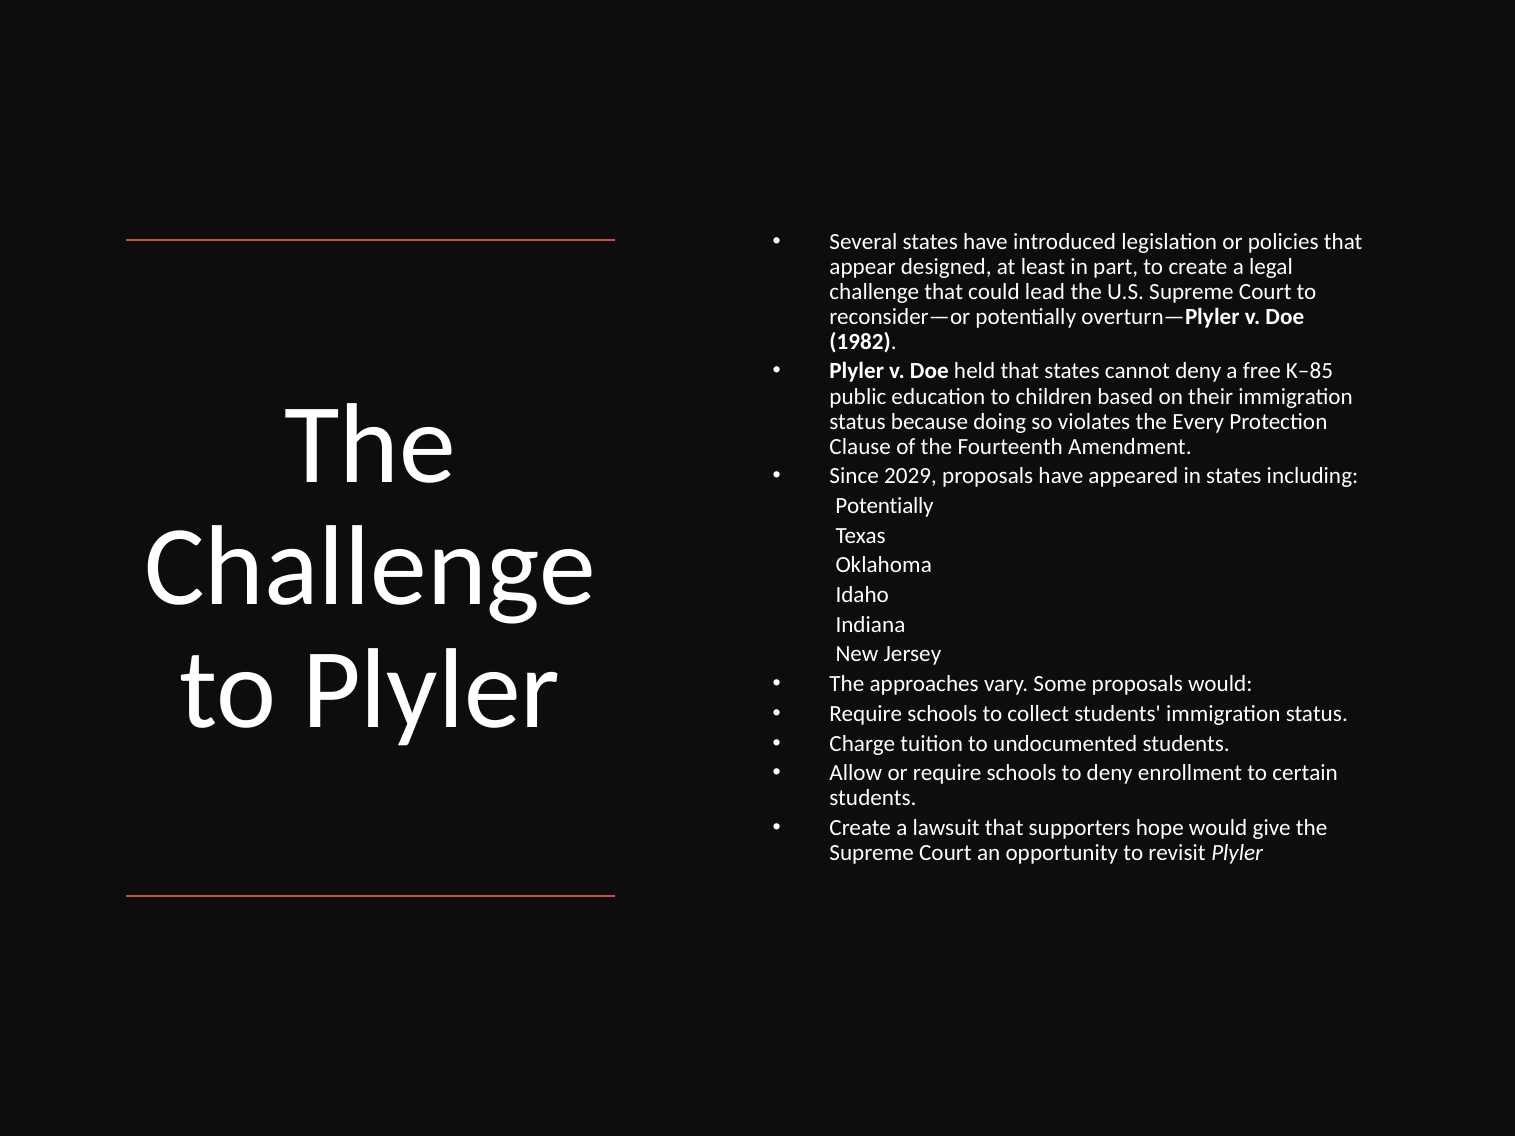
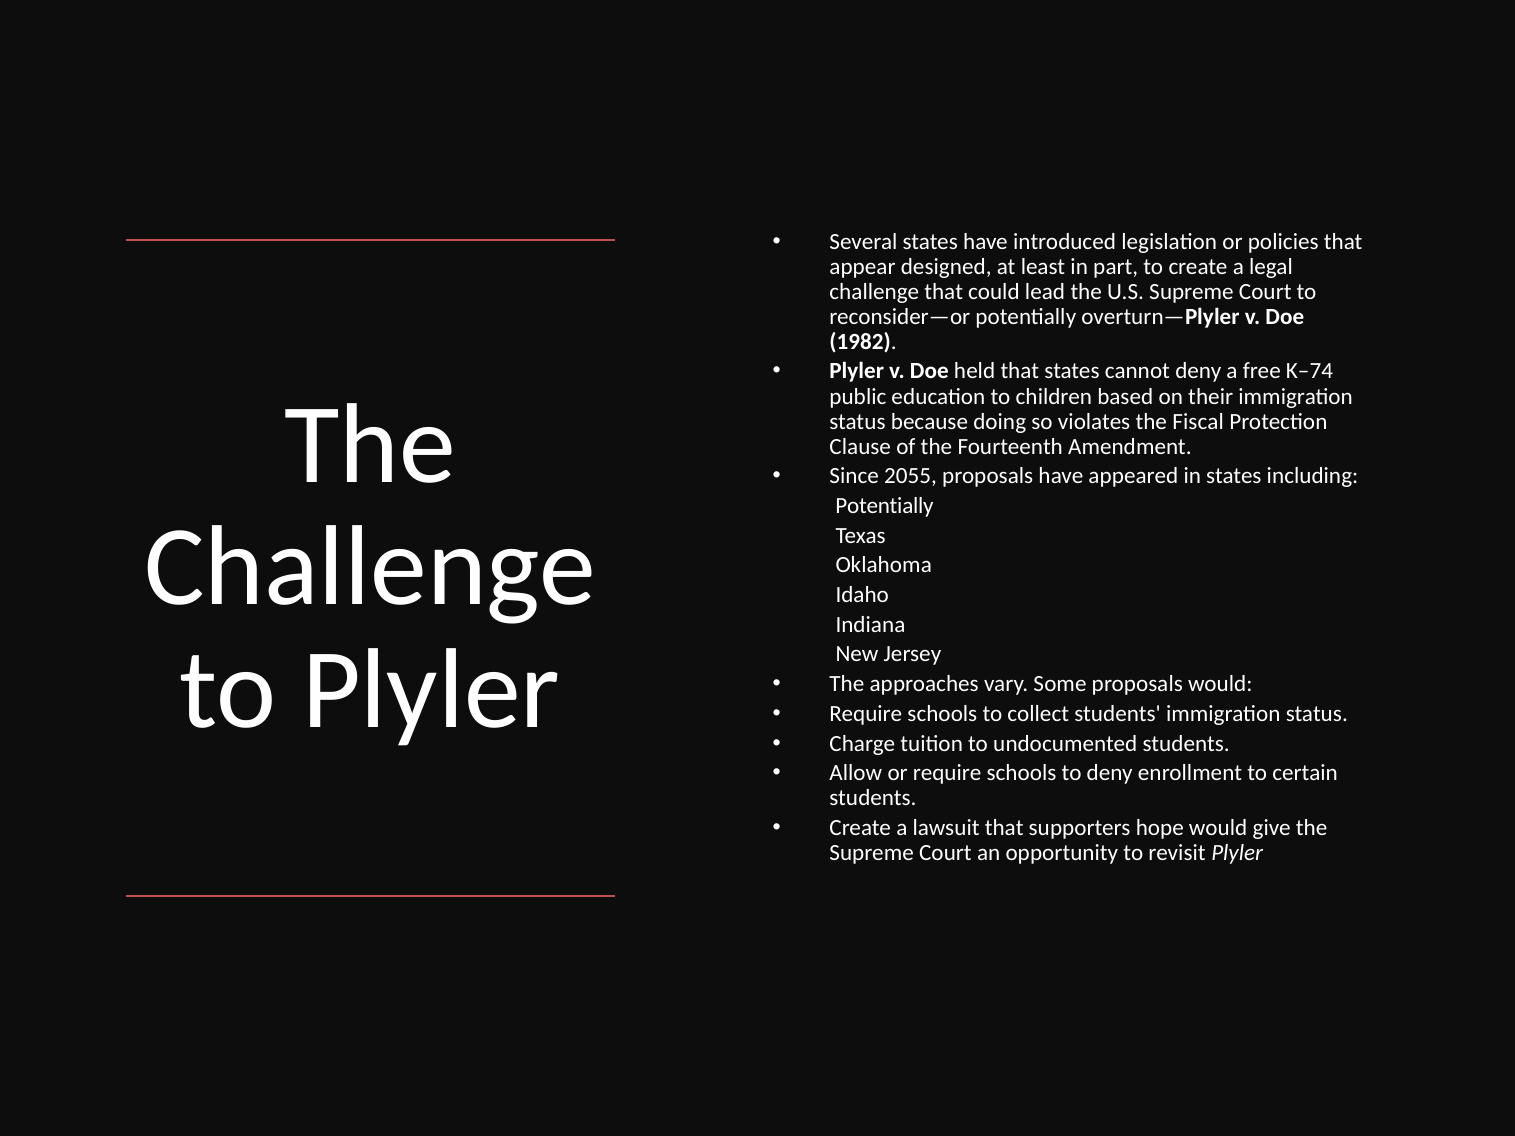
K–85: K–85 -> K–74
Every: Every -> Fiscal
2029: 2029 -> 2055
